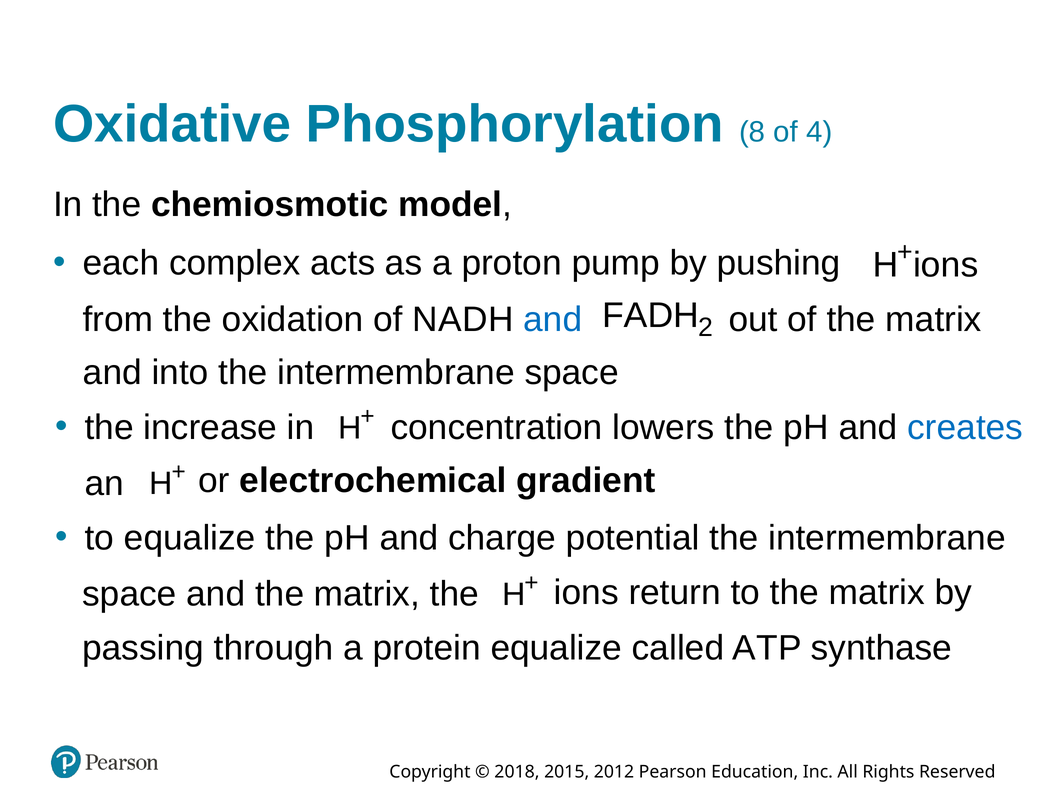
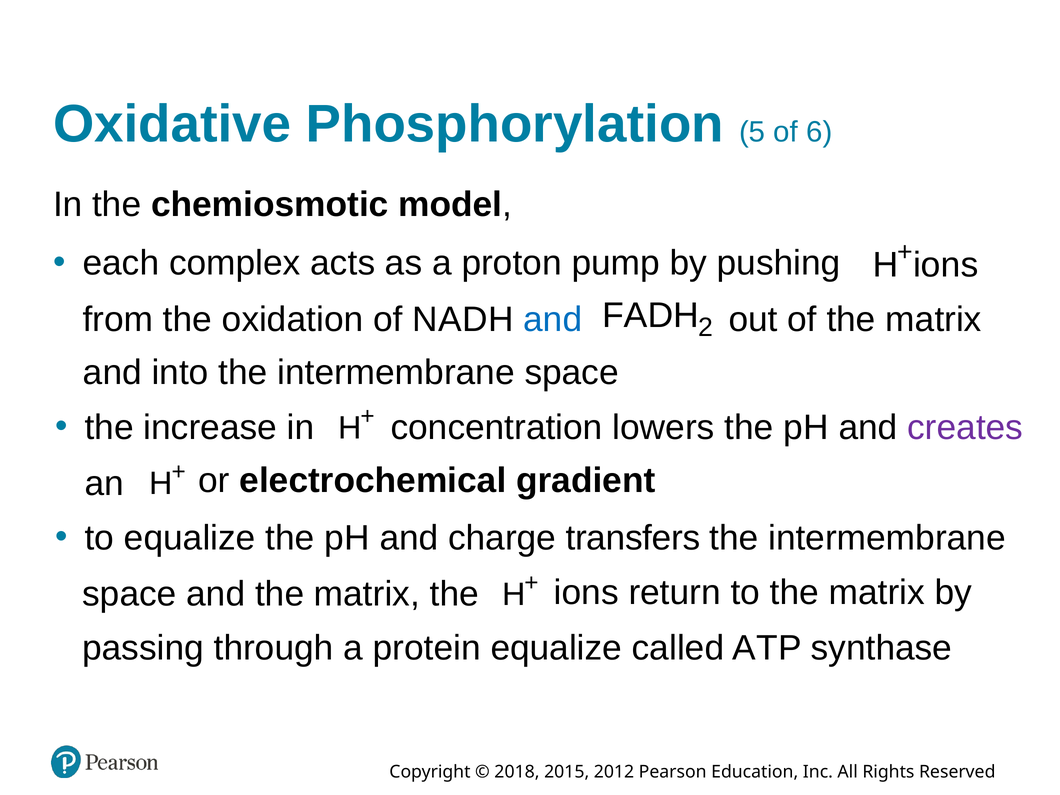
8: 8 -> 5
4: 4 -> 6
creates colour: blue -> purple
potential: potential -> transfers
